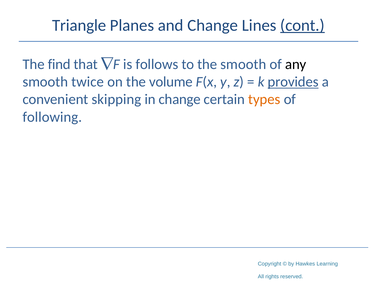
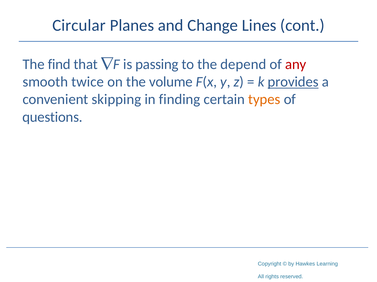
Triangle: Triangle -> Circular
cont underline: present -> none
follows: follows -> passing
the smooth: smooth -> depend
any colour: black -> red
in change: change -> finding
following: following -> questions
